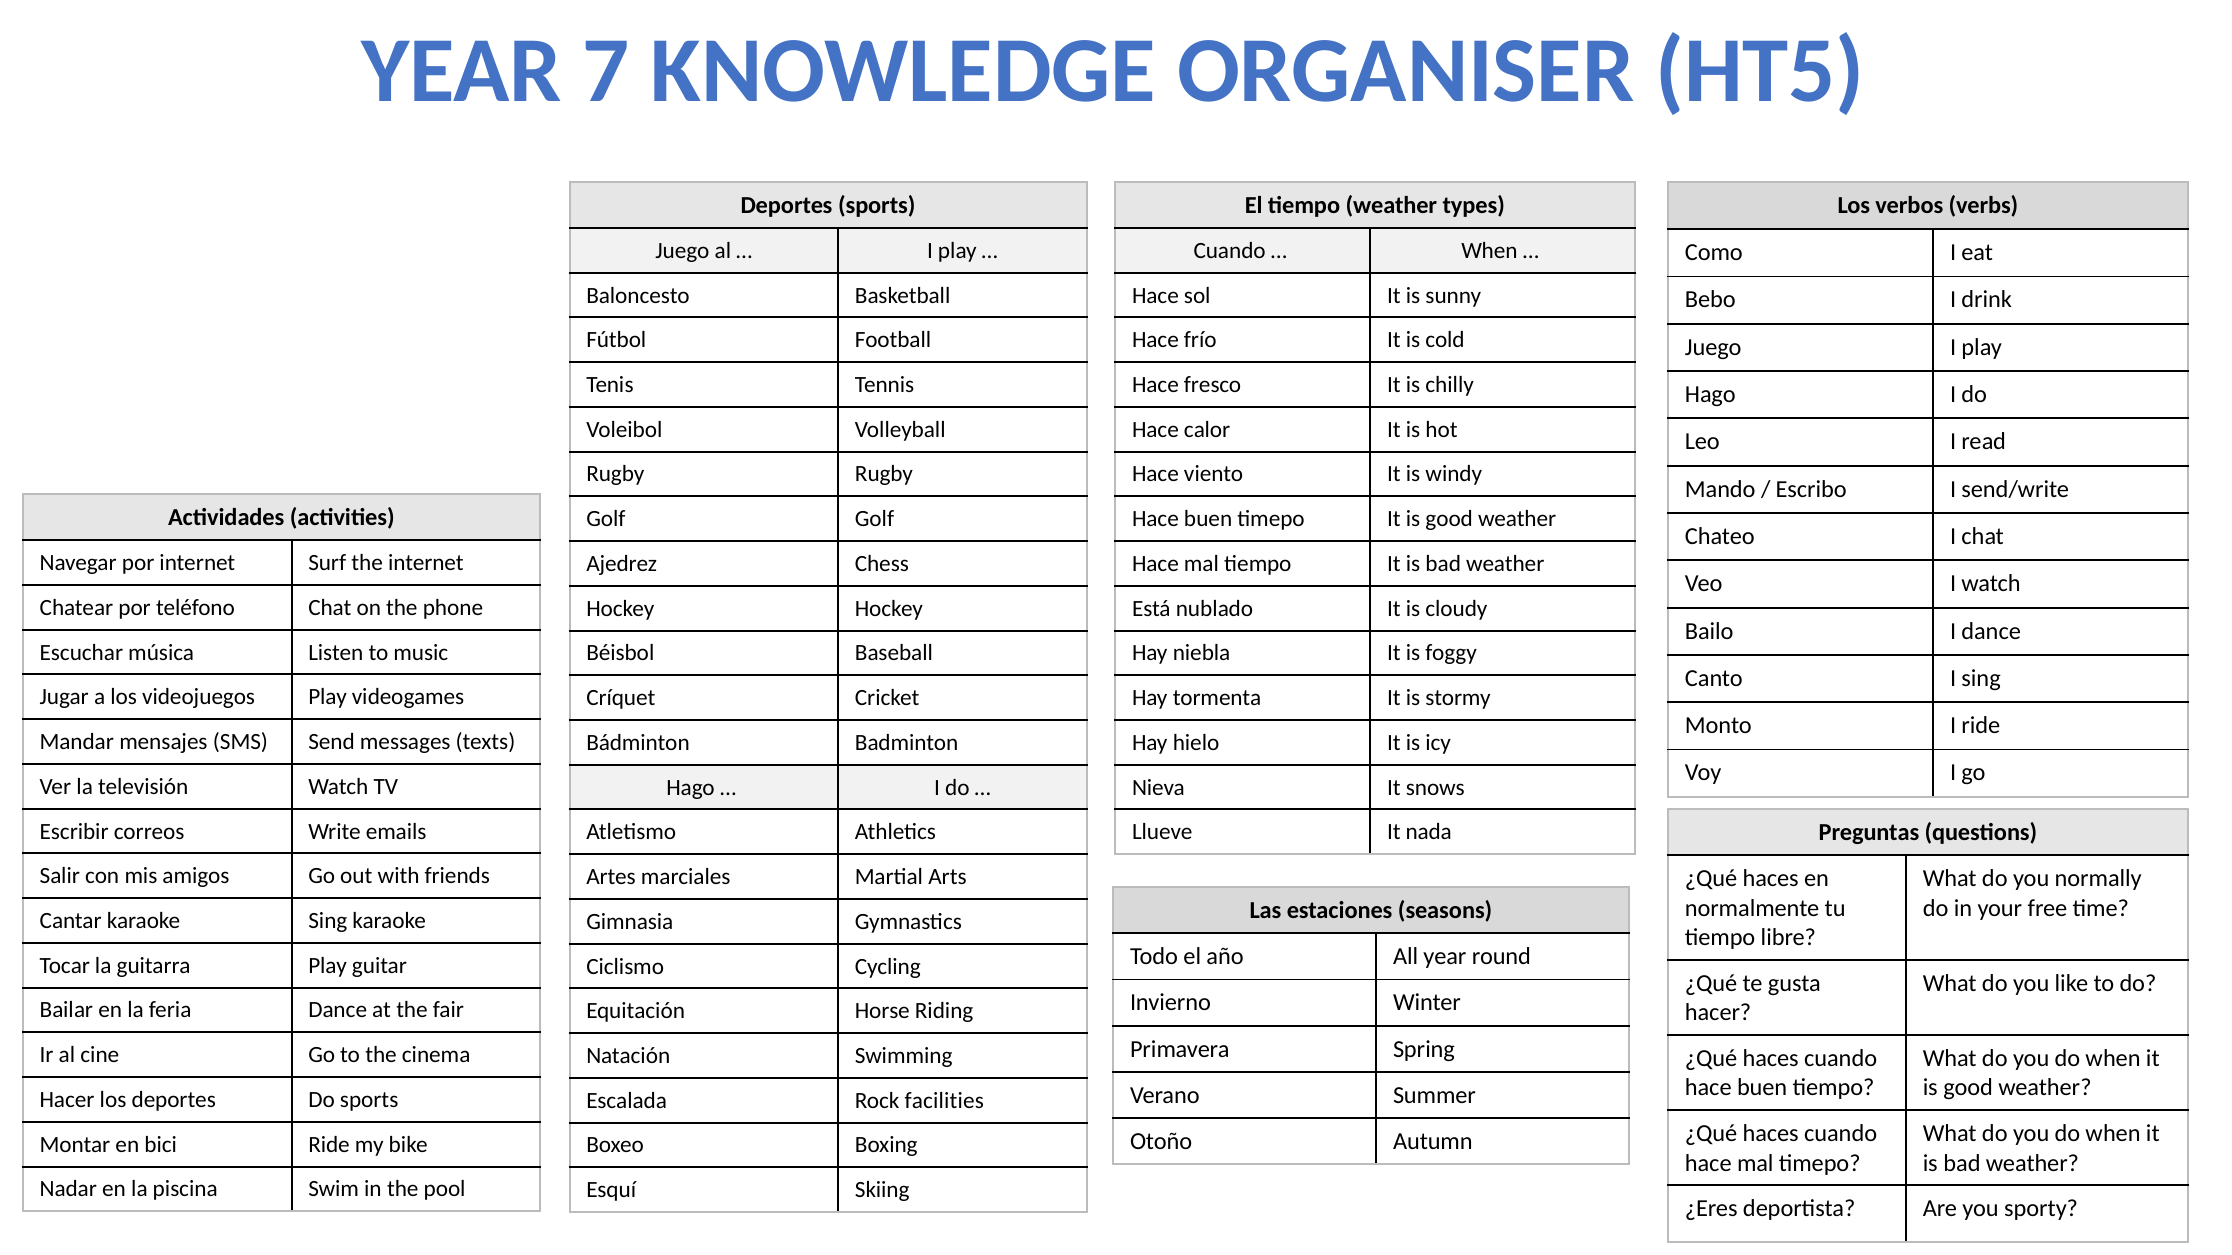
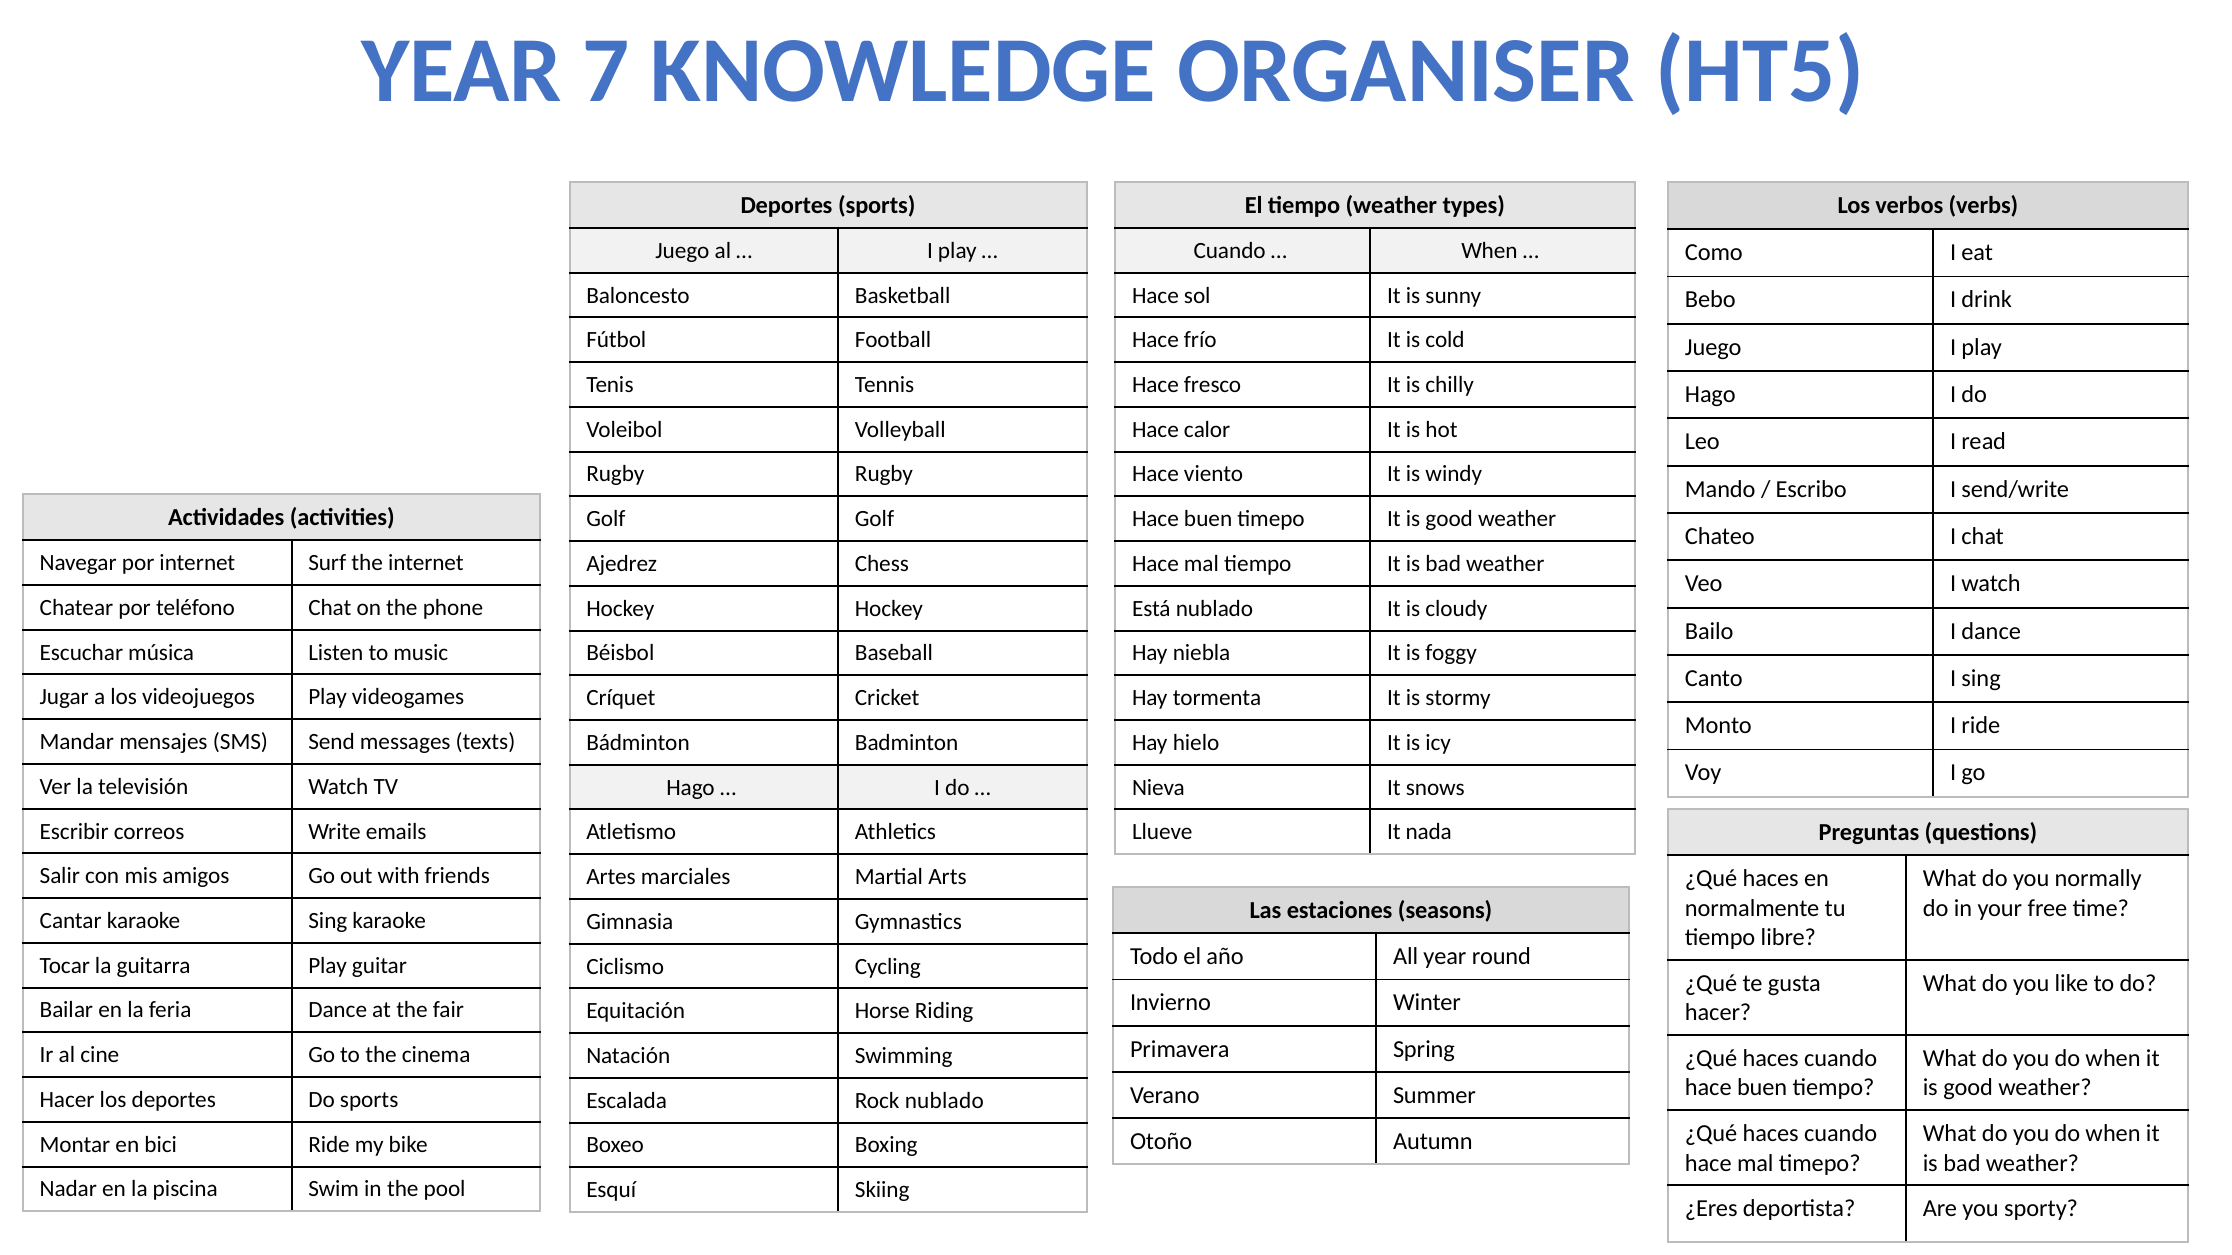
Rock facilities: facilities -> nublado
